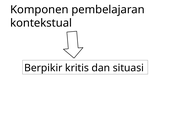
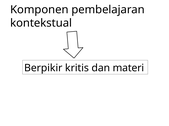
situasi: situasi -> materi
